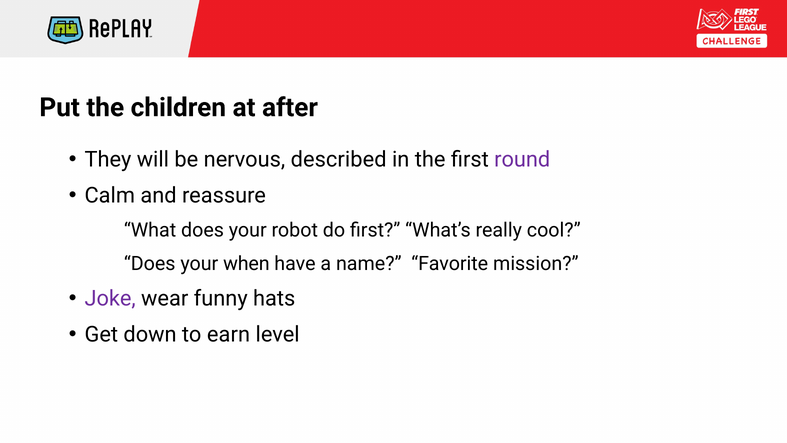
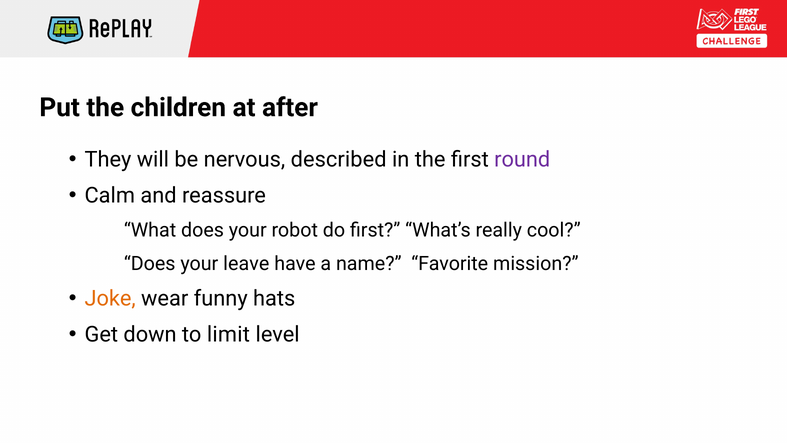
when: when -> leave
Joke colour: purple -> orange
earn: earn -> limit
